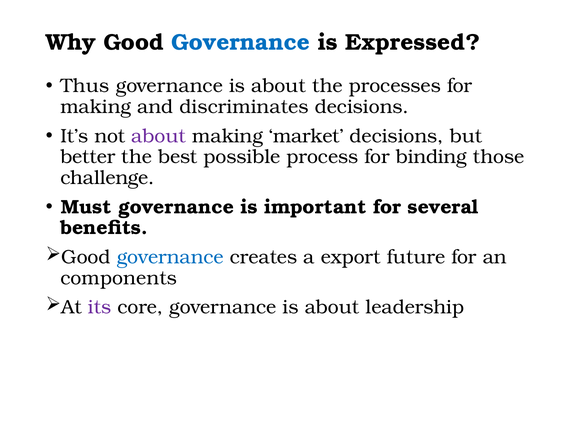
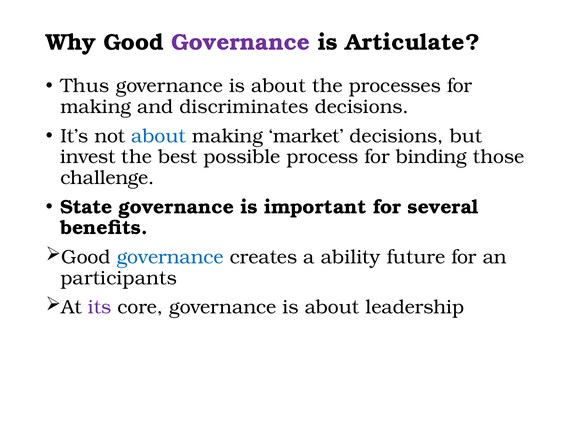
Governance at (241, 42) colour: blue -> purple
Expressed: Expressed -> Articulate
about at (159, 136) colour: purple -> blue
better: better -> invest
Must: Must -> State
export: export -> ability
components: components -> participants
